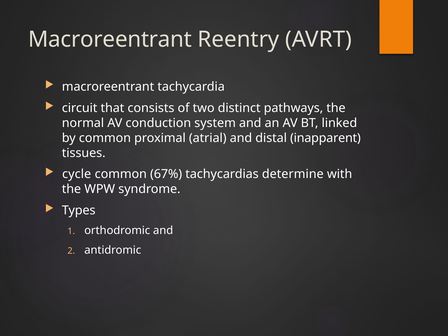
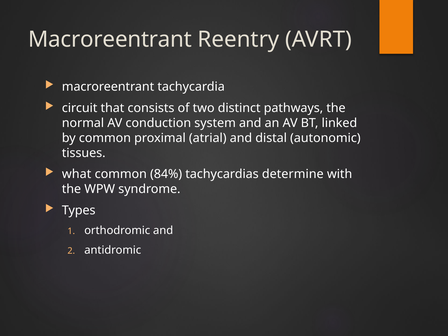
inapparent: inapparent -> autonomic
cycle: cycle -> what
67%: 67% -> 84%
